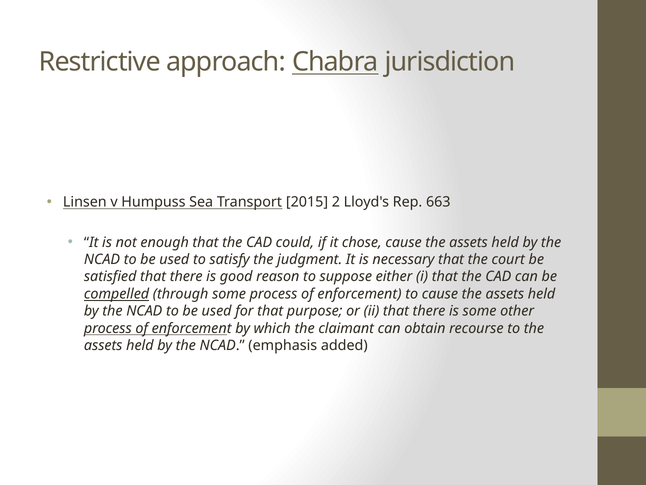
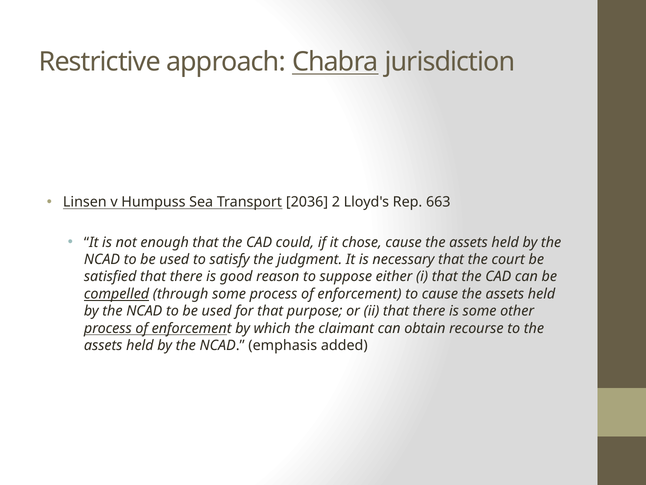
2015: 2015 -> 2036
